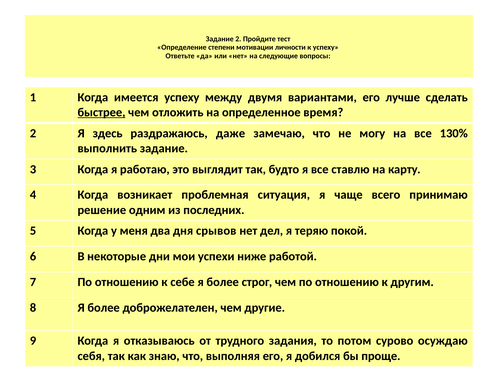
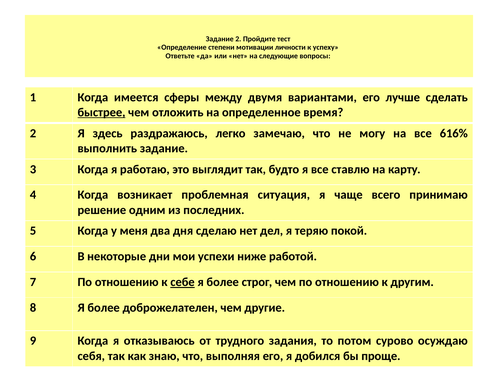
имеется успеху: успеху -> сферы
даже: даже -> легко
130%: 130% -> 616%
срывов: срывов -> сделаю
себе underline: none -> present
